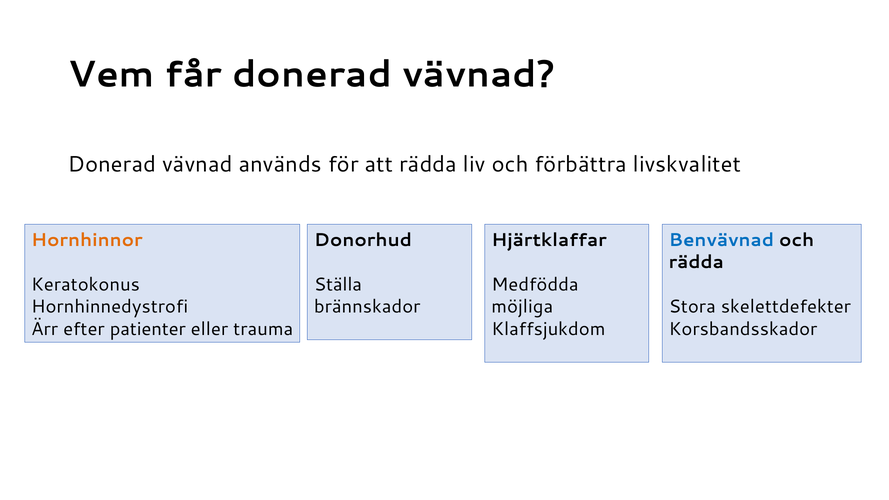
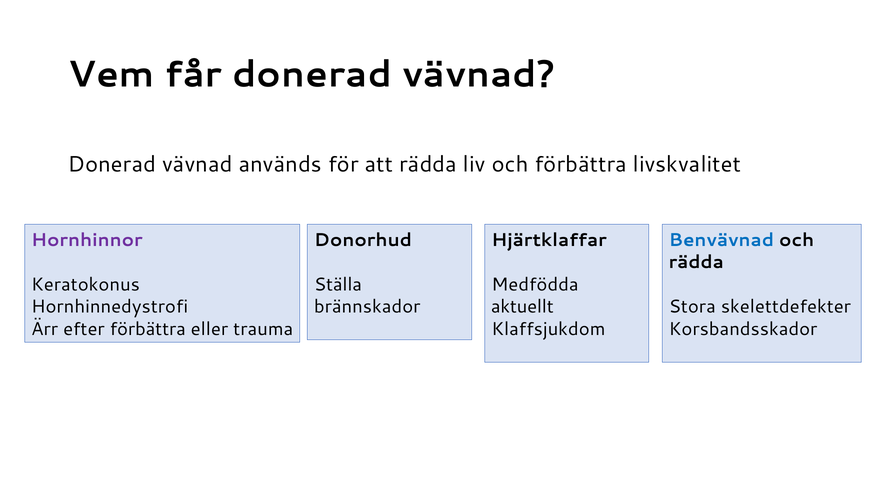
Hornhinnor colour: orange -> purple
möjliga: möjliga -> aktuellt
efter patienter: patienter -> förbättra
